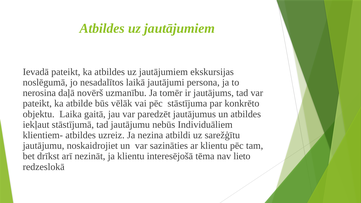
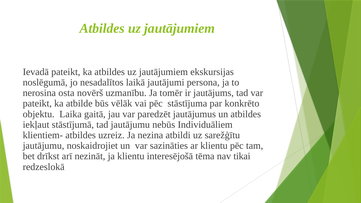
daļā: daļā -> osta
lieto: lieto -> tikai
